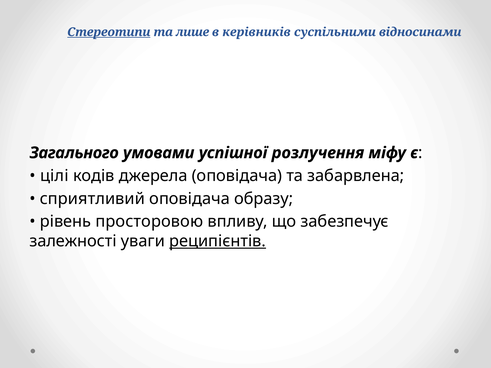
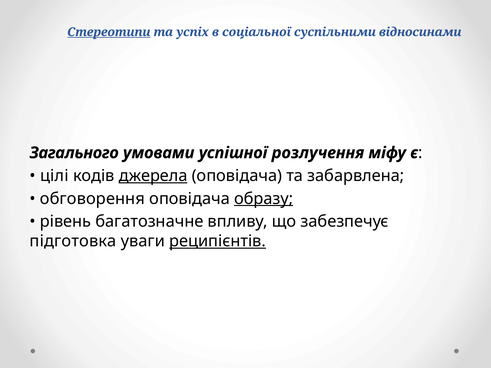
лише: лише -> успіх
керівників: керівників -> соціальної
джерела underline: none -> present
сприятливий: сприятливий -> обговорення
образу underline: none -> present
просторовою: просторовою -> багатозначне
залежності: залежності -> підготовка
